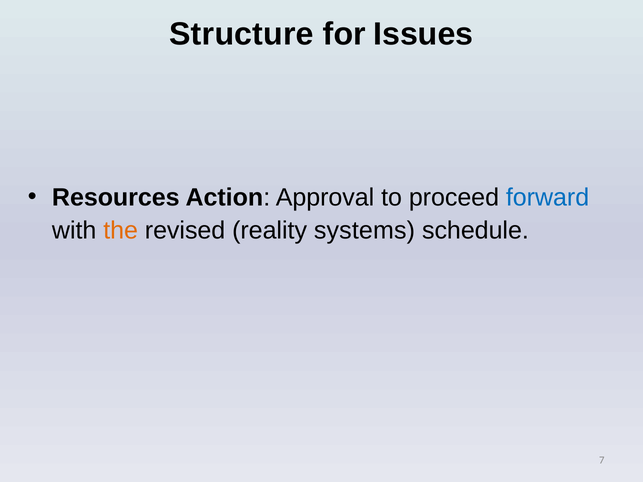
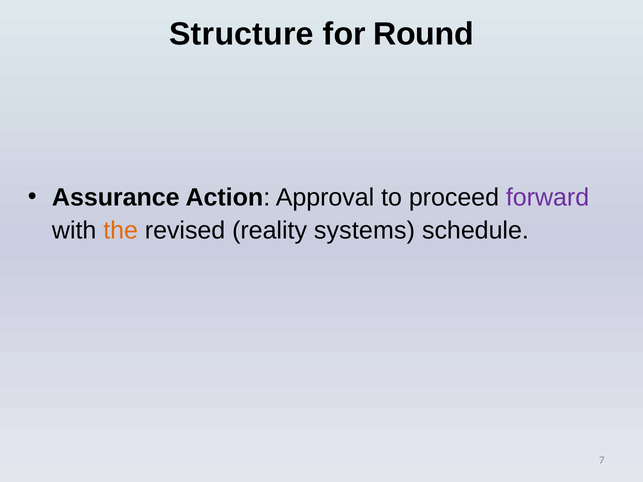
Issues: Issues -> Round
Resources: Resources -> Assurance
forward colour: blue -> purple
